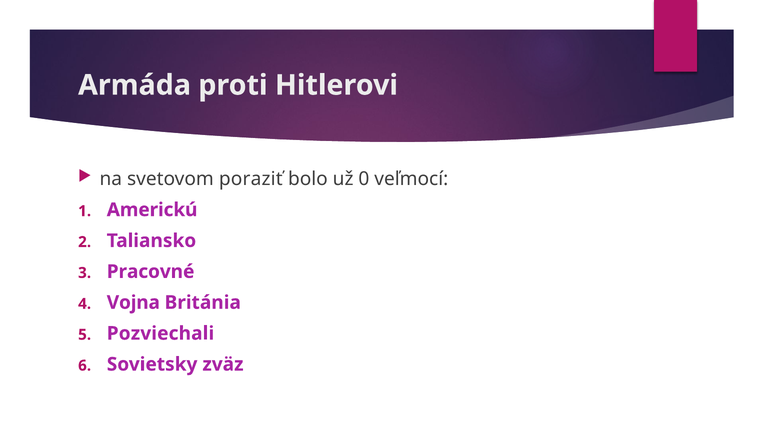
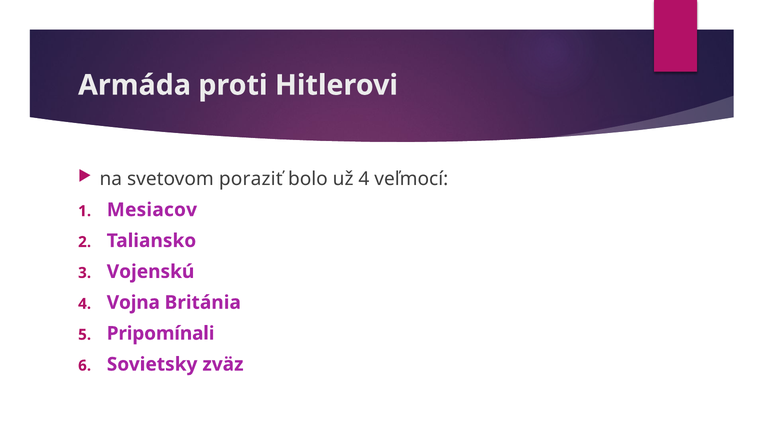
už 0: 0 -> 4
Americkú: Americkú -> Mesiacov
Pracovné: Pracovné -> Vojenskú
Pozviechali: Pozviechali -> Pripomínali
